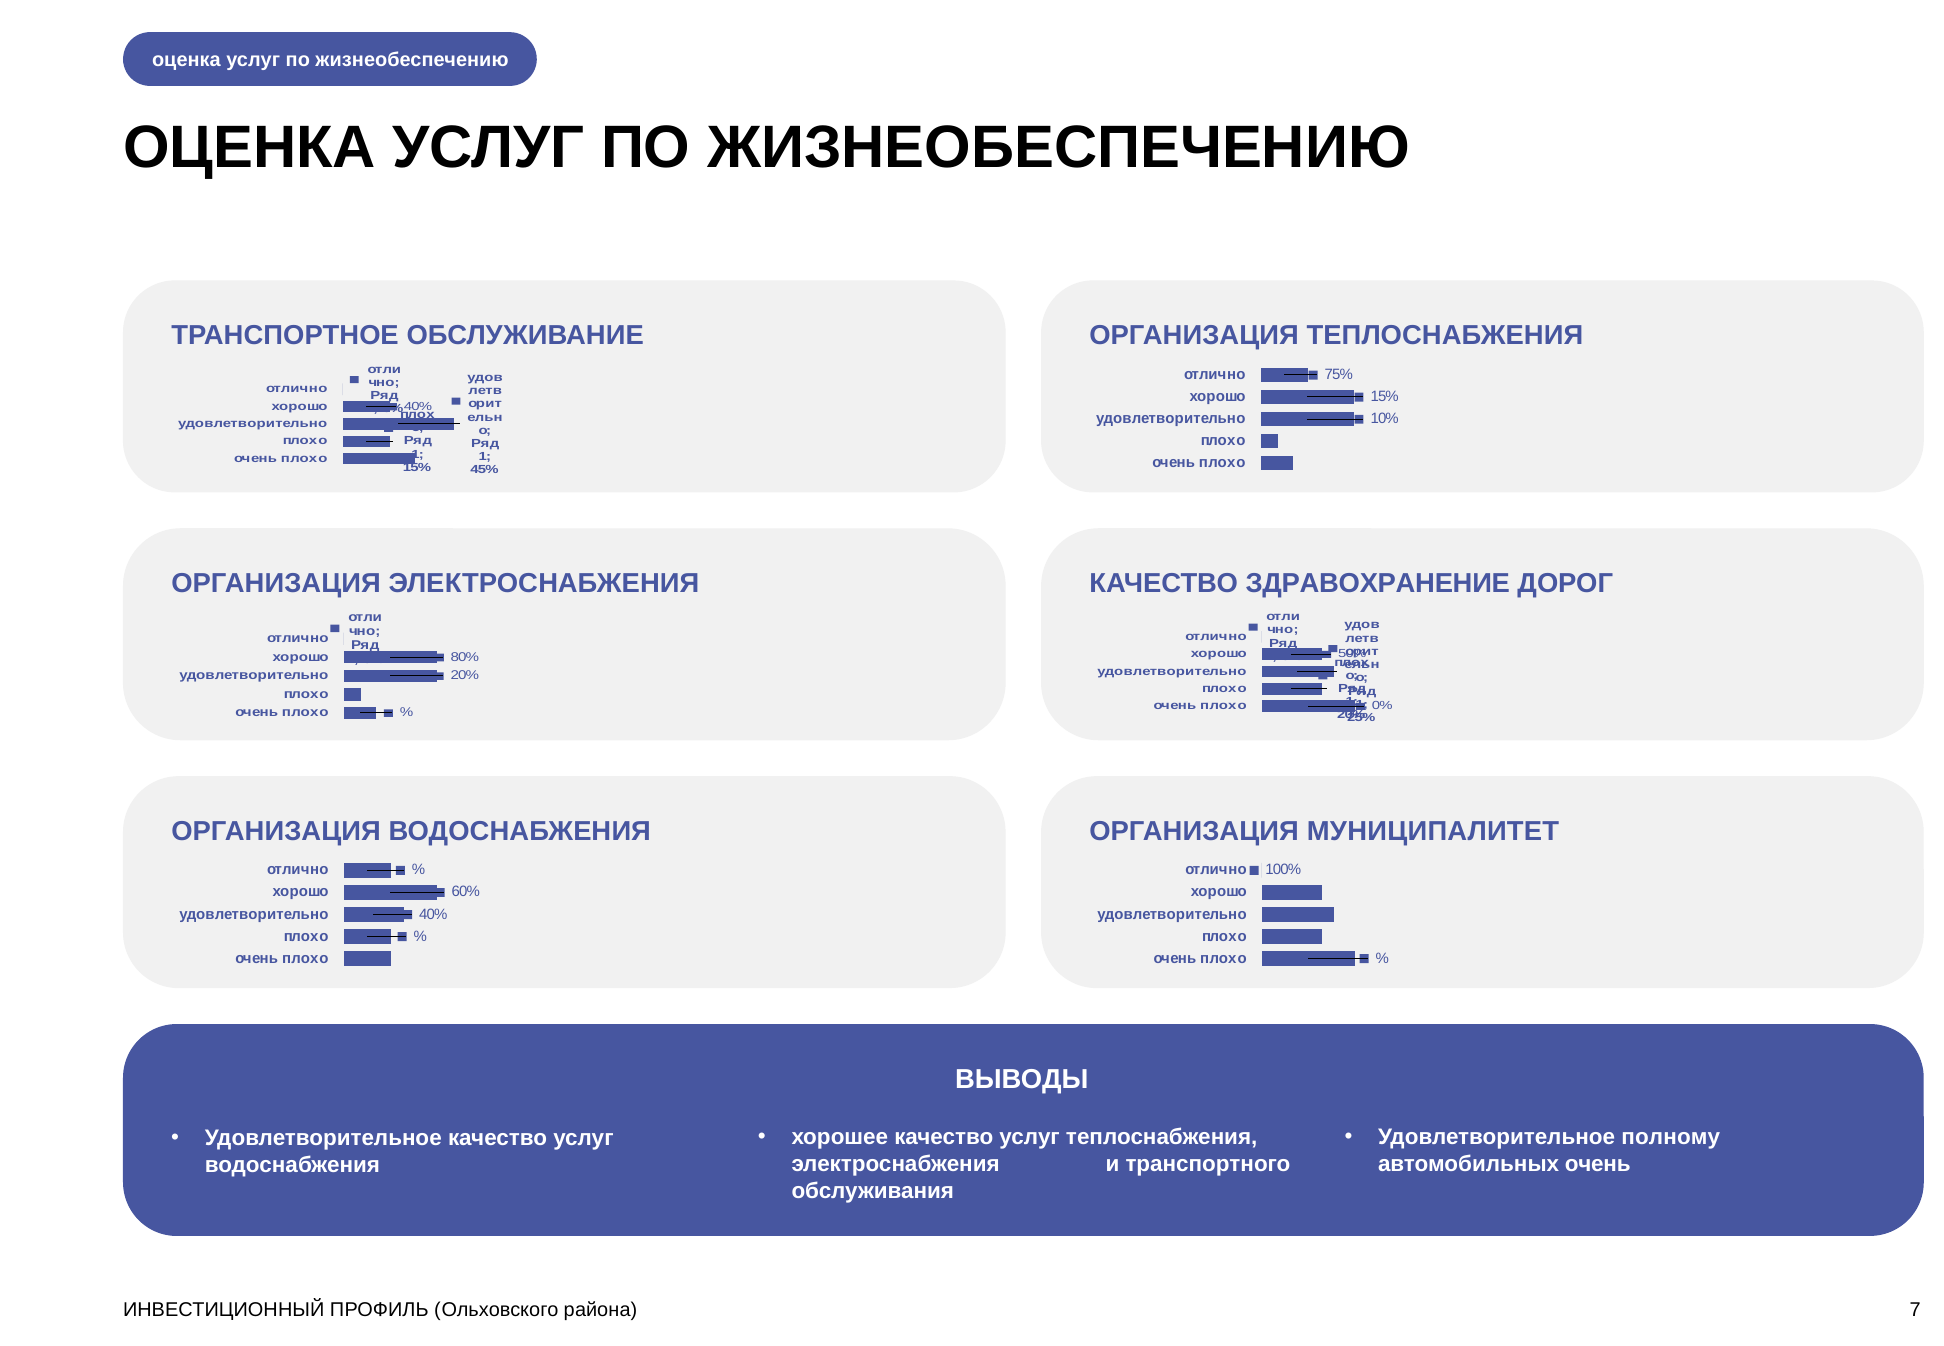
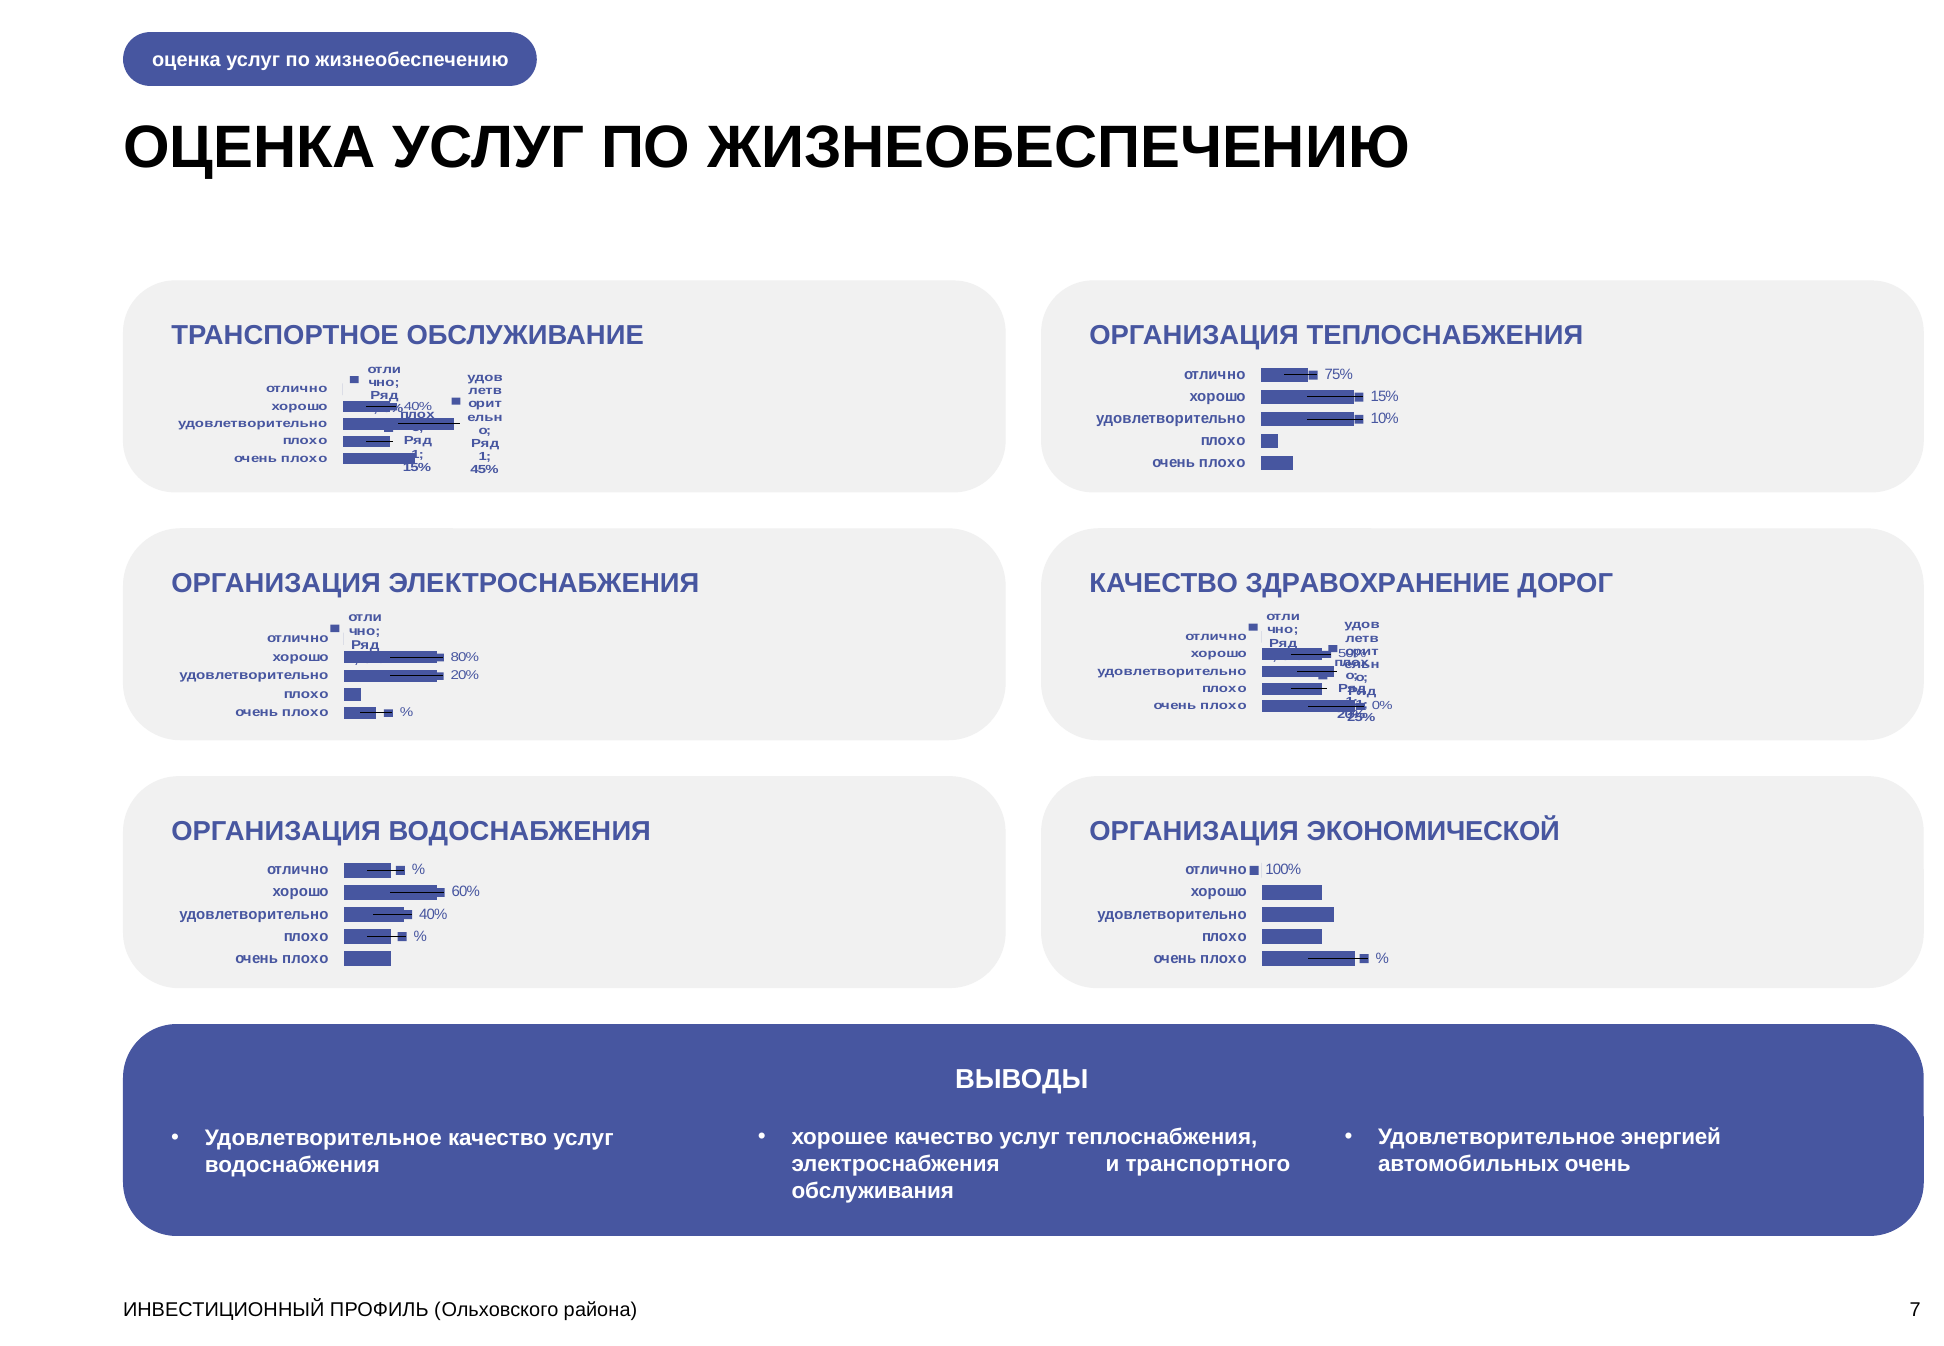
МУНИЦИПАЛИТЕТ: МУНИЦИПАЛИТЕТ -> ЭКОНОМИЧЕСКОЙ
полному: полному -> энергией
